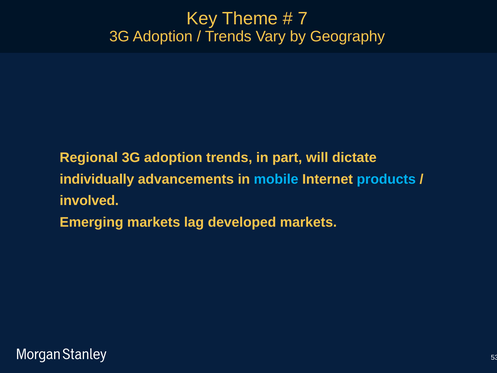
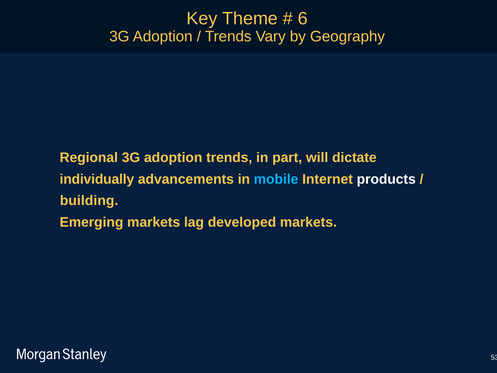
7: 7 -> 6
products colour: light blue -> white
involved: involved -> building
